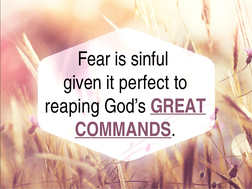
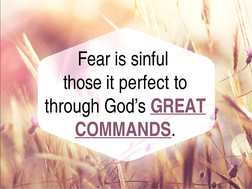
given: given -> those
reaping: reaping -> through
